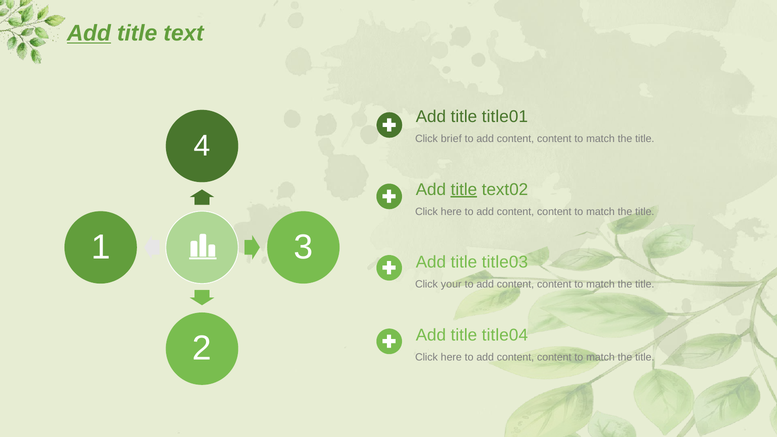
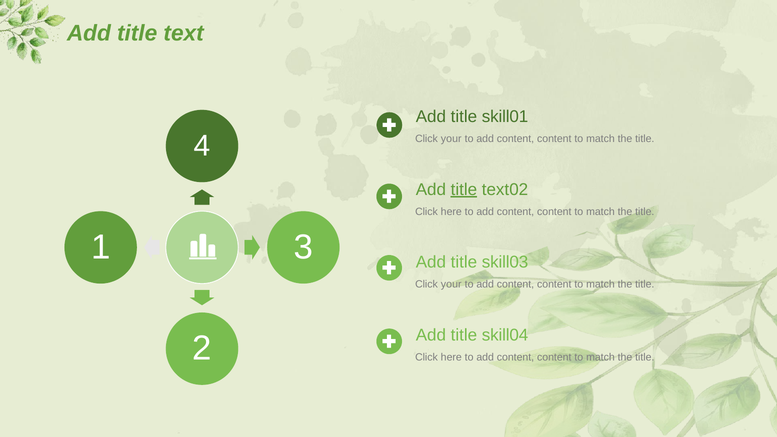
Add at (89, 33) underline: present -> none
title01: title01 -> skill01
brief at (451, 139): brief -> your
title03: title03 -> skill03
title04: title04 -> skill04
